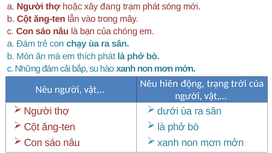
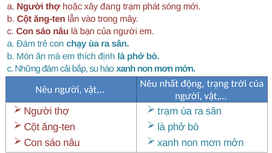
bạn của chóng: chóng -> người
thích phát: phát -> định
hiên: hiên -> nhất
dưới at (168, 111): dưới -> trạm
